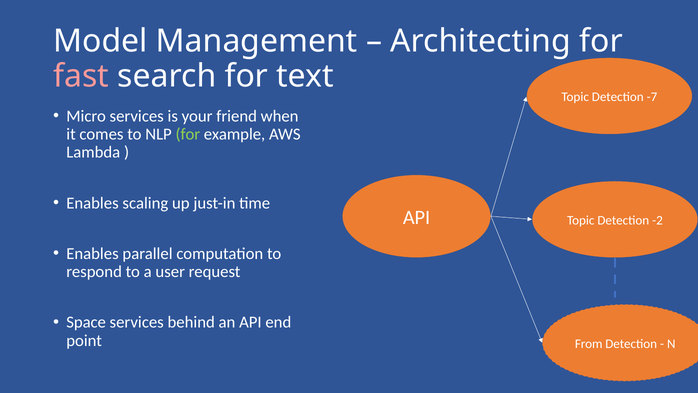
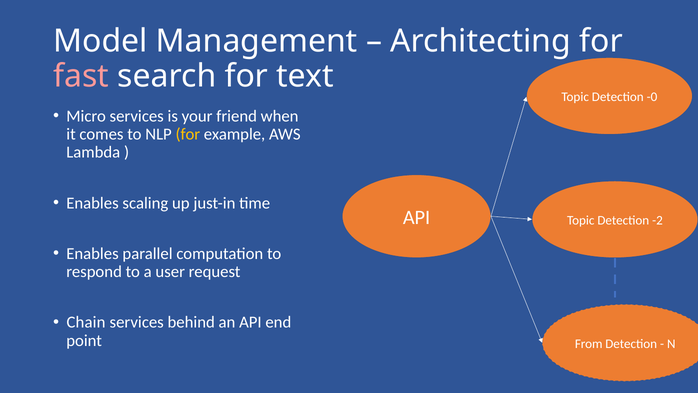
-7: -7 -> -0
for at (188, 134) colour: light green -> yellow
Space: Space -> Chain
